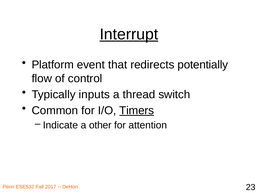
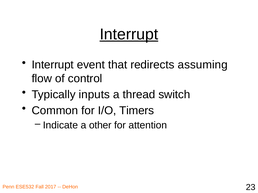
Platform at (53, 65): Platform -> Interrupt
potentially: potentially -> assuming
Timers underline: present -> none
